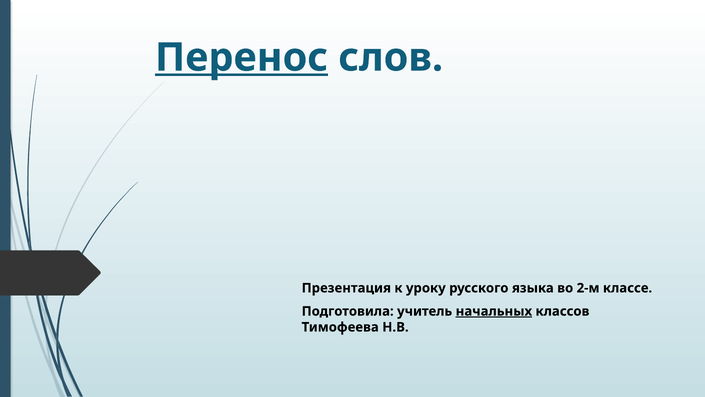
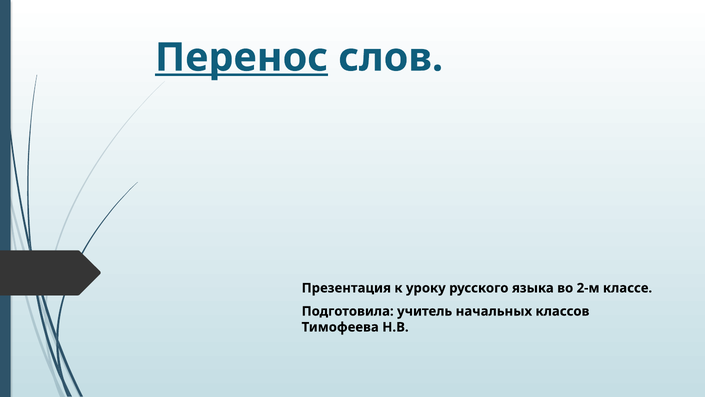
начальных underline: present -> none
